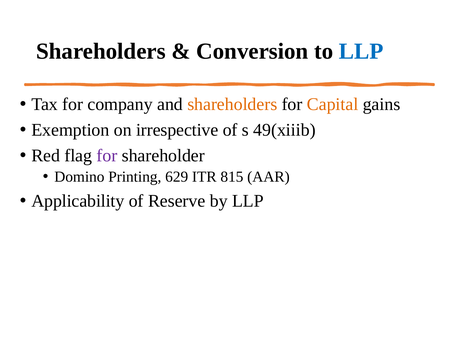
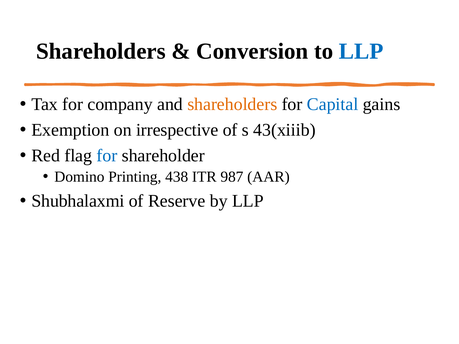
Capital colour: orange -> blue
49(xiiib: 49(xiiib -> 43(xiiib
for at (107, 156) colour: purple -> blue
629: 629 -> 438
815: 815 -> 987
Applicability: Applicability -> Shubhalaxmi
